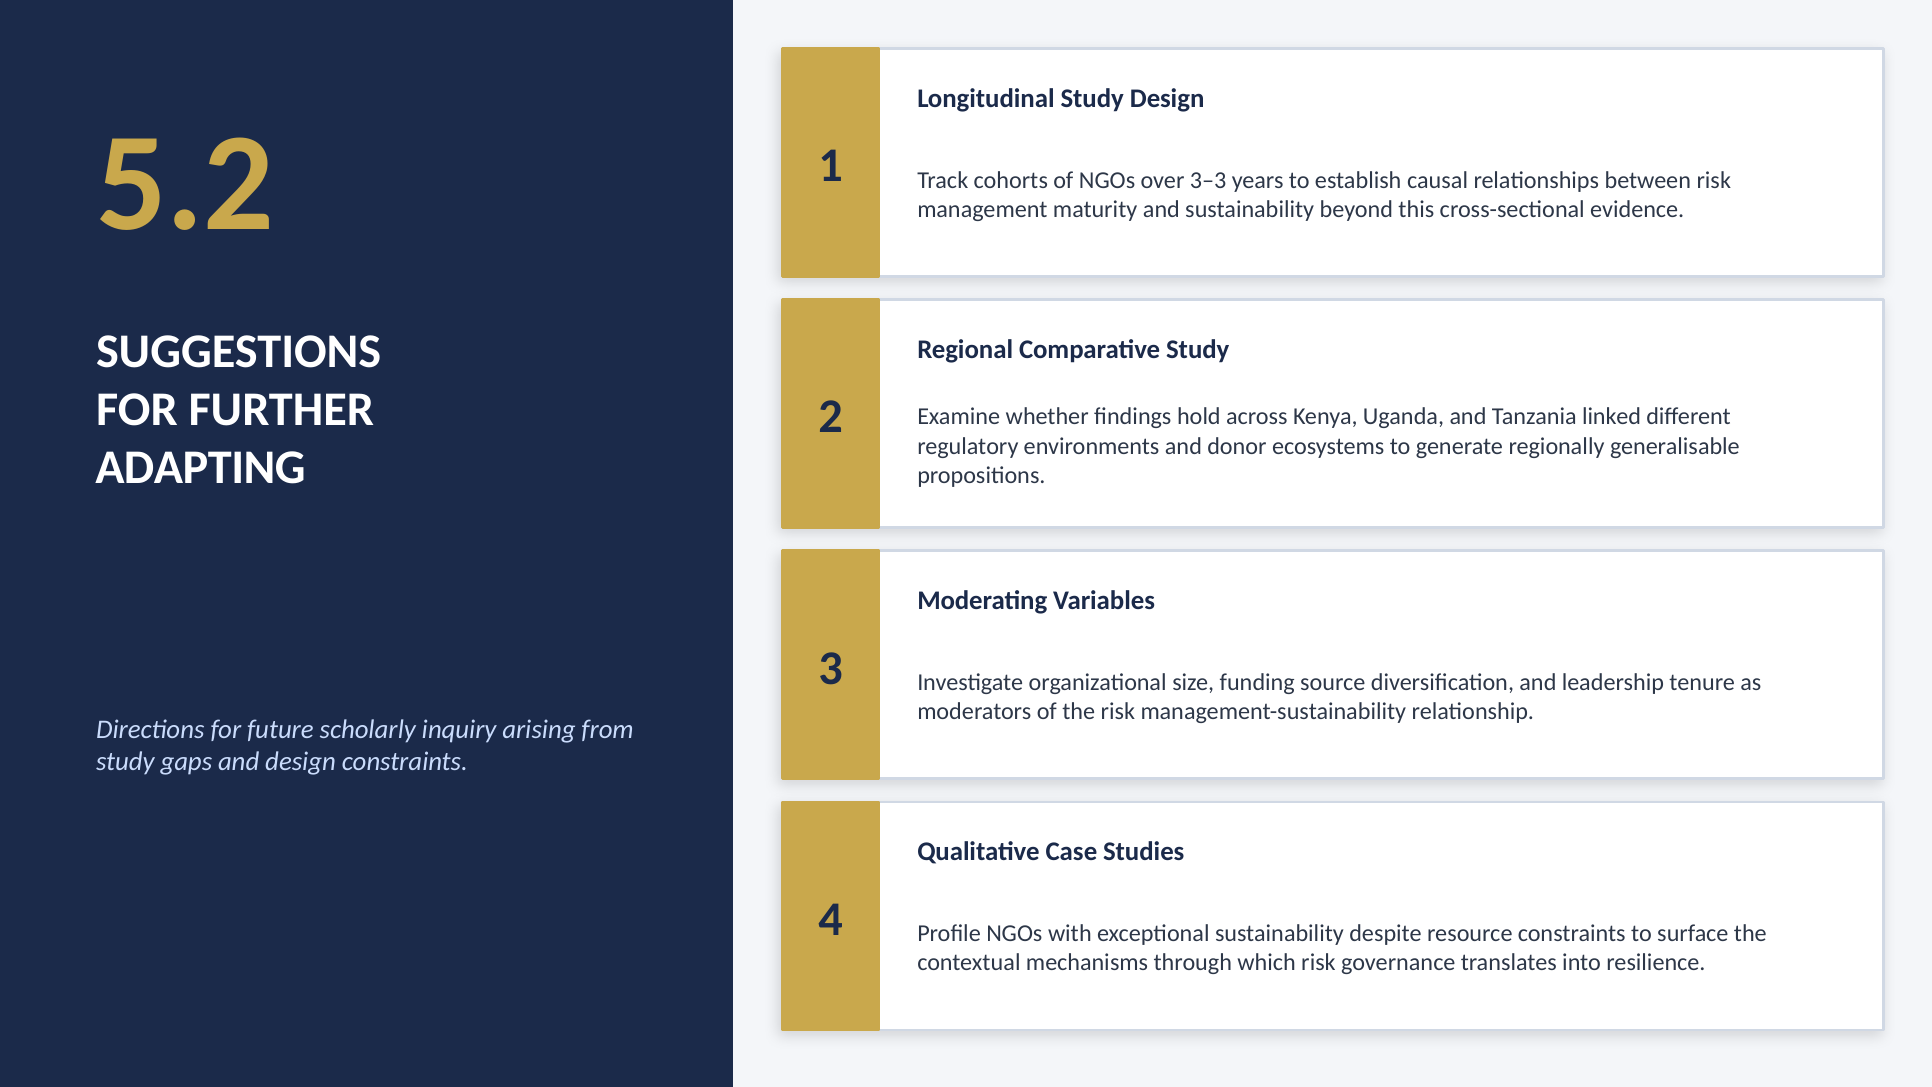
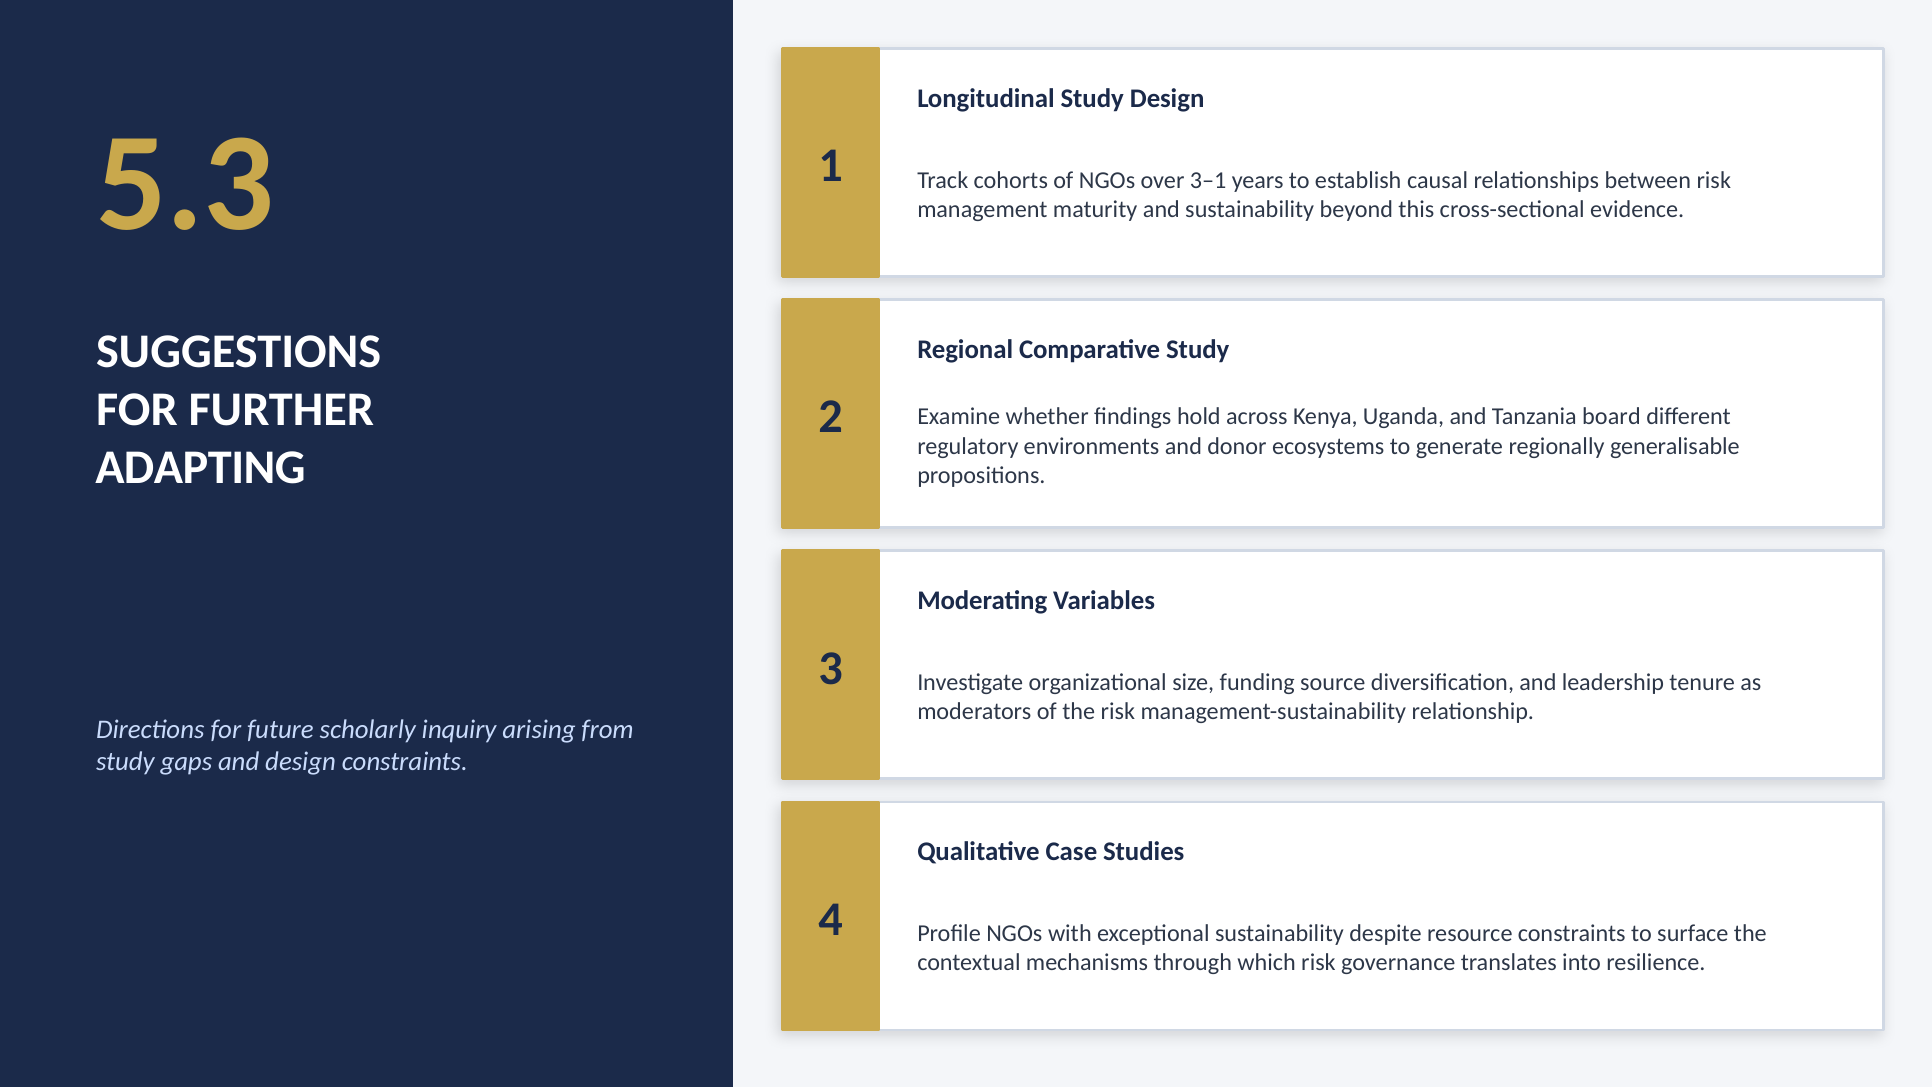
5.2: 5.2 -> 5.3
3–3: 3–3 -> 3–1
linked: linked -> board
